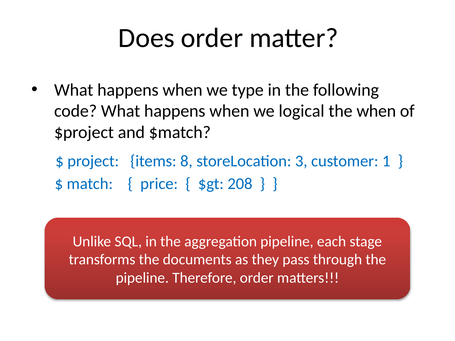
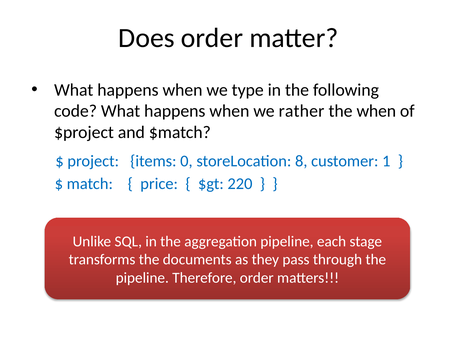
logical: logical -> rather
8: 8 -> 0
3: 3 -> 8
208: 208 -> 220
